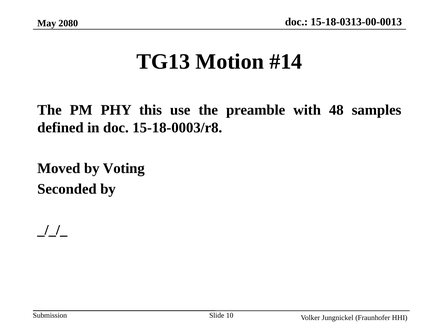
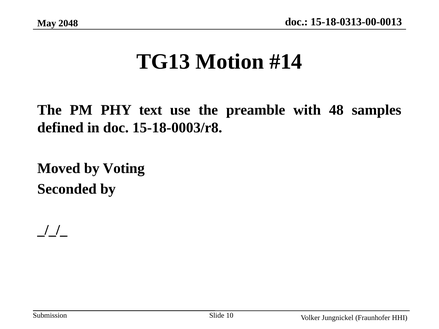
2080: 2080 -> 2048
this: this -> text
